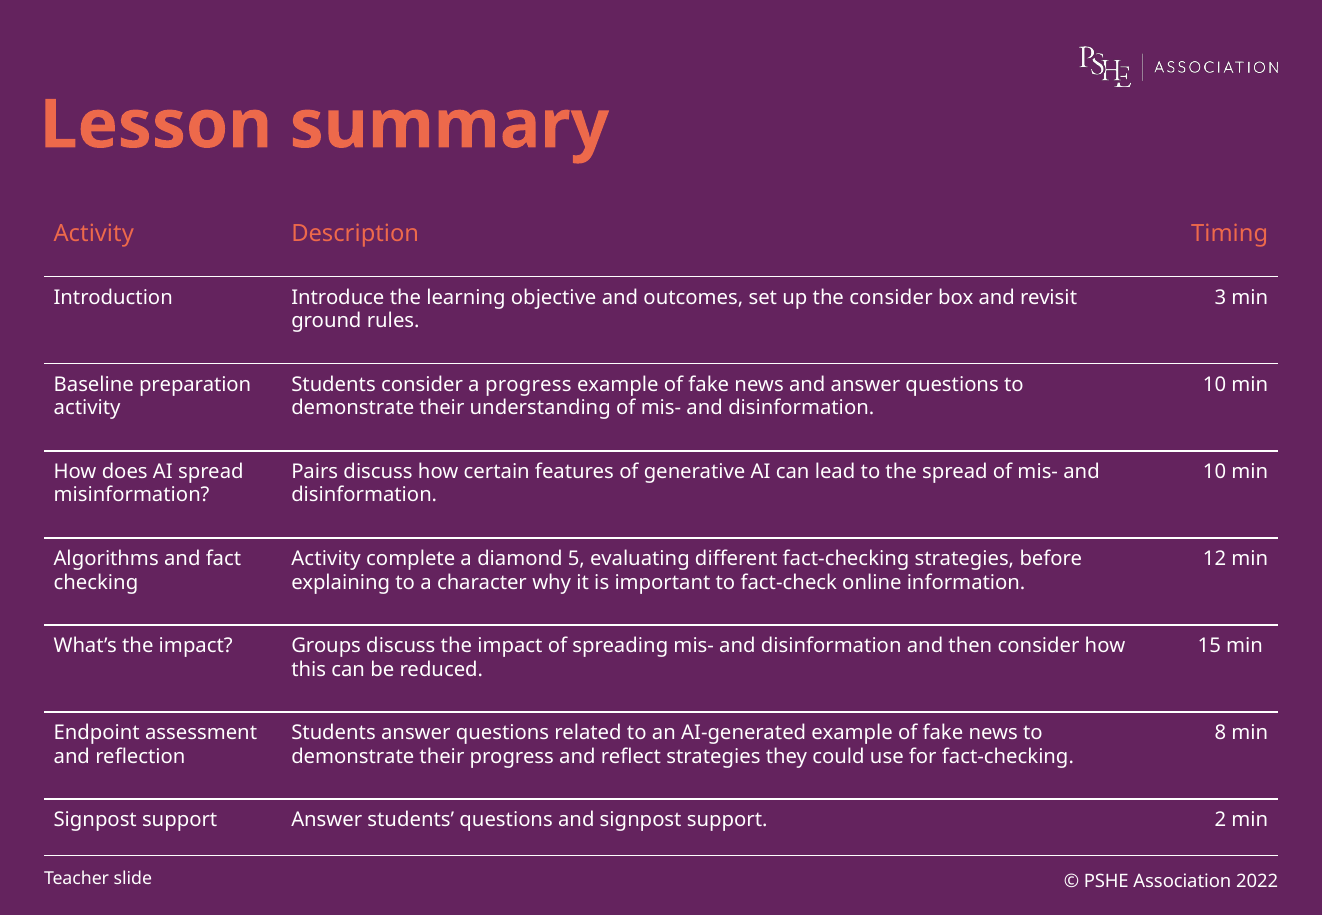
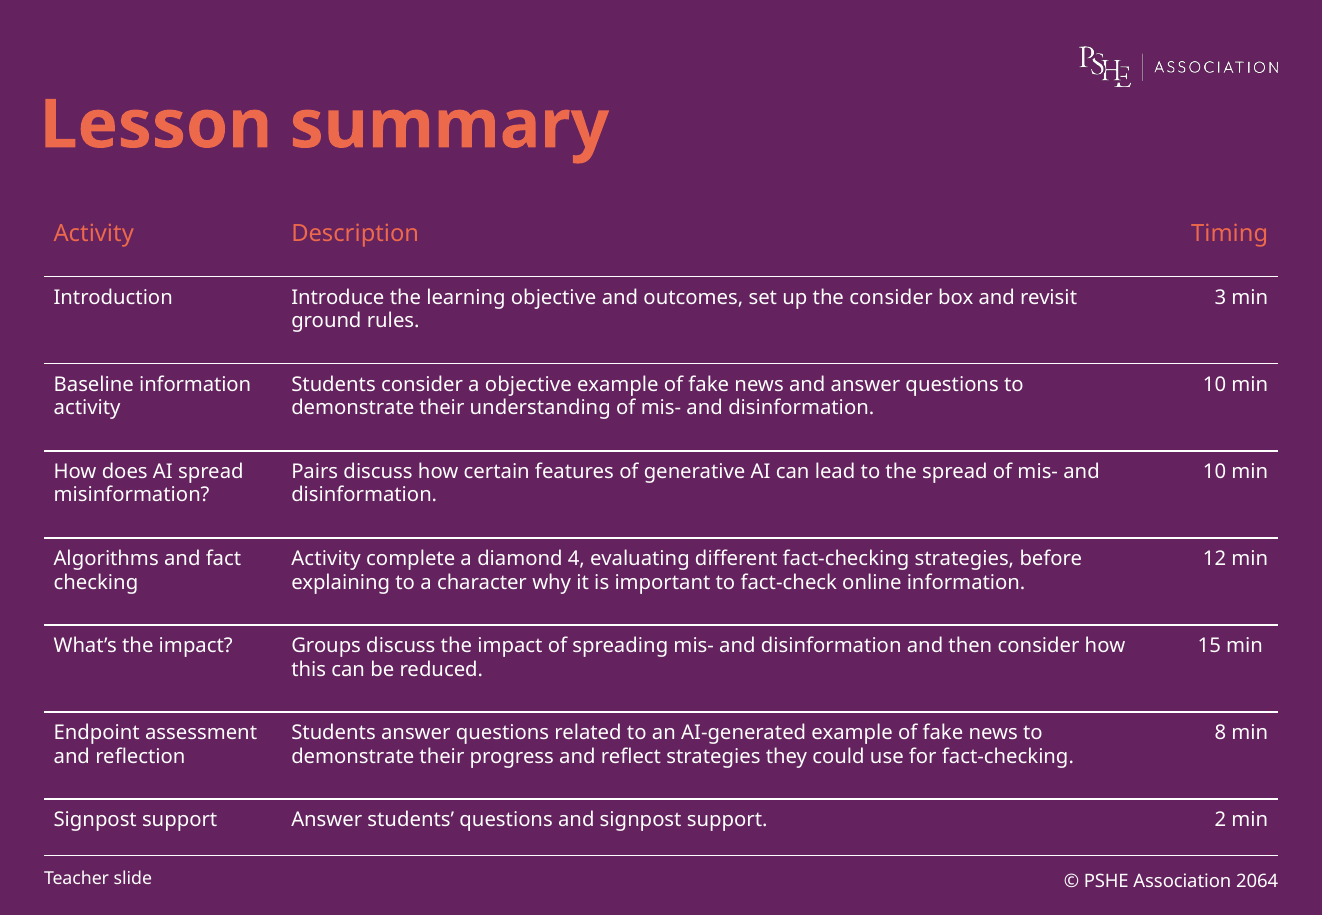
Baseline preparation: preparation -> information
a progress: progress -> objective
5: 5 -> 4
2022: 2022 -> 2064
